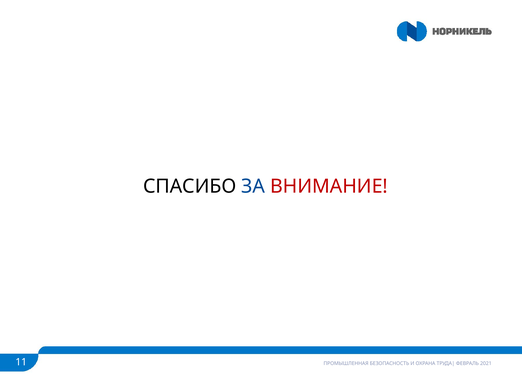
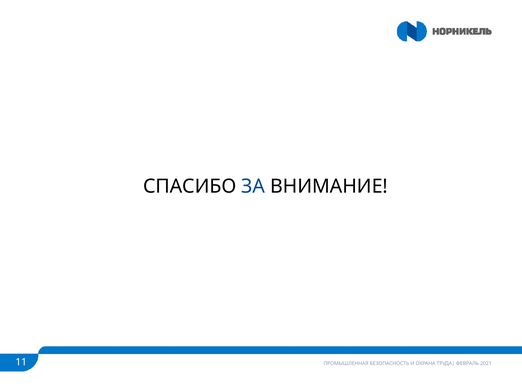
ВНИМАНИЕ colour: red -> black
